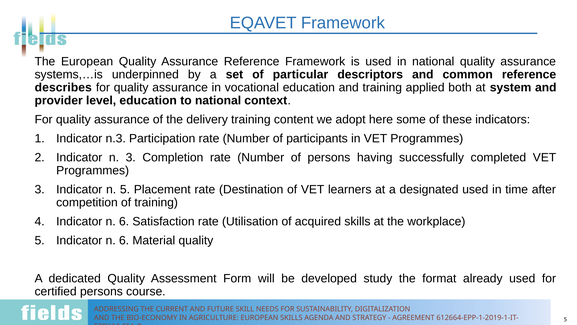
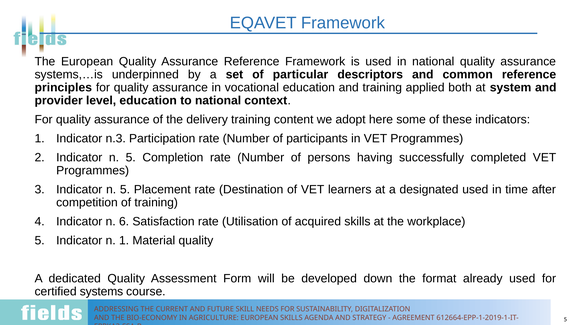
describes: describes -> principles
3 at (131, 157): 3 -> 5
5 Indicator n 6: 6 -> 1
study: study -> down
certified persons: persons -> systems
